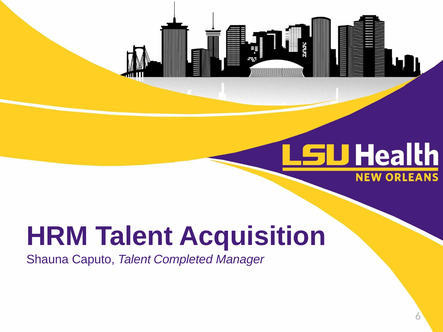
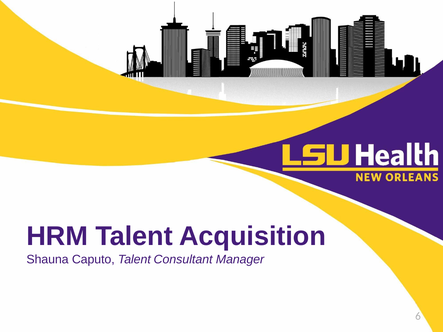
Completed: Completed -> Consultant
